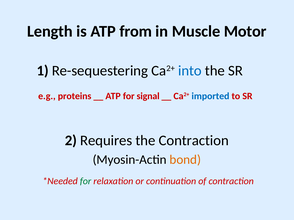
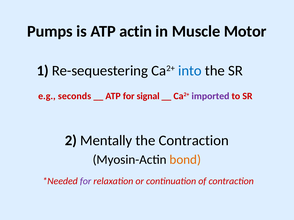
Length: Length -> Pumps
from: from -> actin
proteins: proteins -> seconds
imported colour: blue -> purple
Requires: Requires -> Mentally
for at (86, 181) colour: green -> purple
